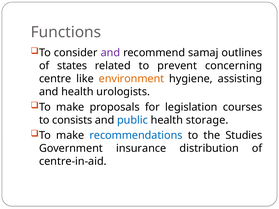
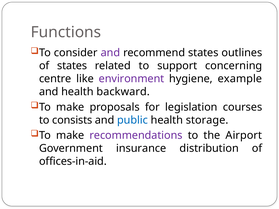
recommend samaj: samaj -> states
prevent: prevent -> support
environment colour: orange -> purple
assisting: assisting -> example
urologists: urologists -> backward
recommendations colour: blue -> purple
Studies: Studies -> Airport
centre-in-aid: centre-in-aid -> offices-in-aid
